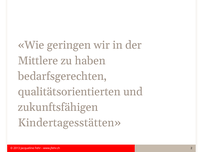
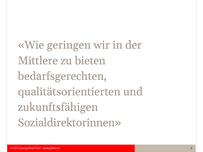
haben: haben -> bieten
Kindertagesstätten: Kindertagesstätten -> Sozialdirektorinnen
